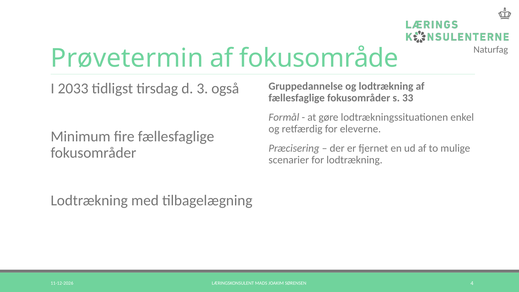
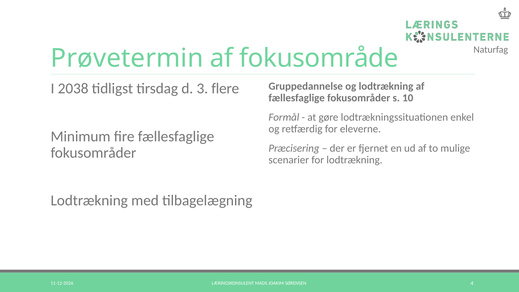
2033: 2033 -> 2038
også: også -> flere
33: 33 -> 10
